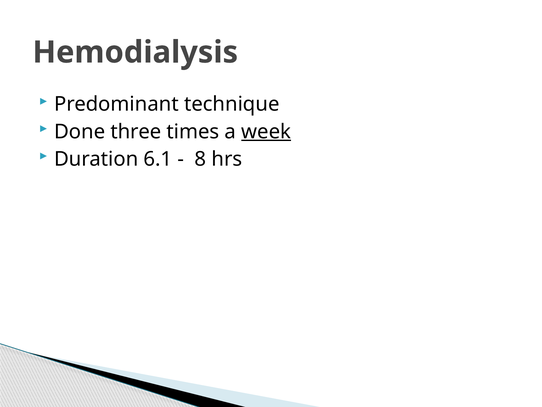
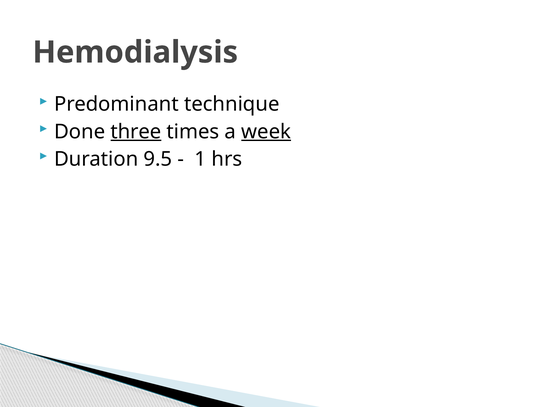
three underline: none -> present
6.1: 6.1 -> 9.5
8: 8 -> 1
